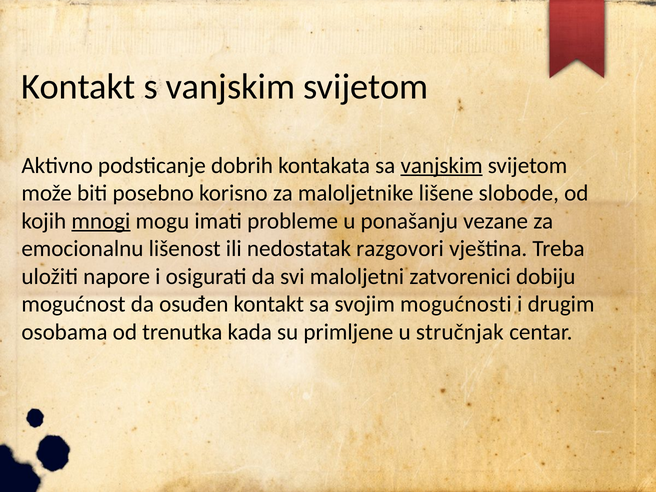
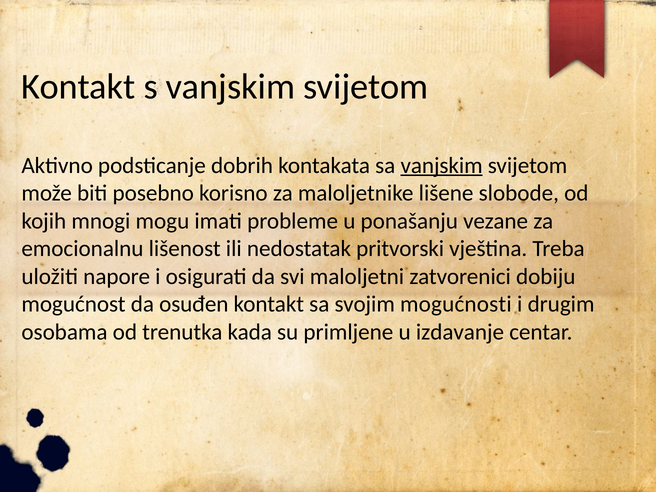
mnogi underline: present -> none
razgovori: razgovori -> pritvorski
stručnjak: stručnjak -> izdavanje
